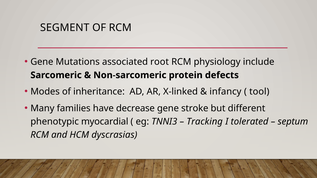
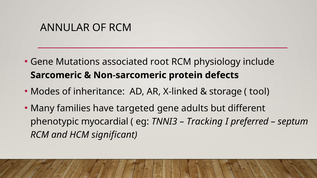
SEGMENT: SEGMENT -> ANNULAR
infancy: infancy -> storage
decrease: decrease -> targeted
stroke: stroke -> adults
tolerated: tolerated -> preferred
dyscrasias: dyscrasias -> significant
